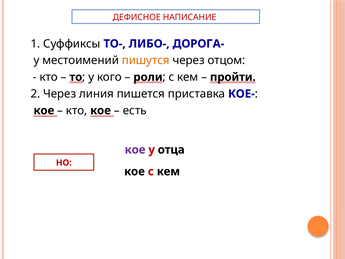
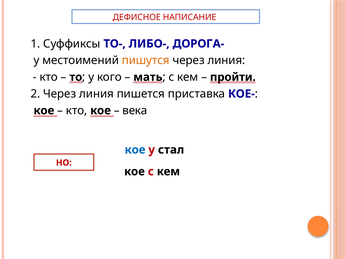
отцом at (226, 60): отцом -> линия
роли: роли -> мать
есть: есть -> века
кое at (135, 150) colour: purple -> blue
отца: отца -> стал
